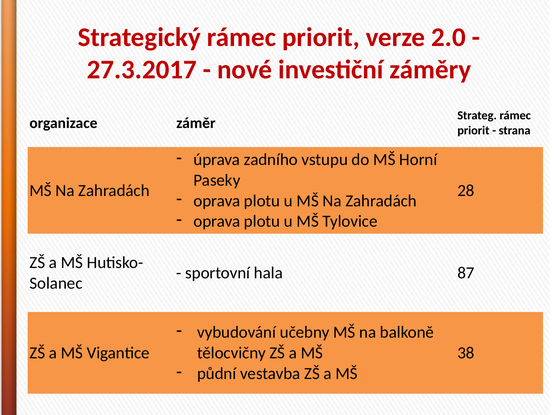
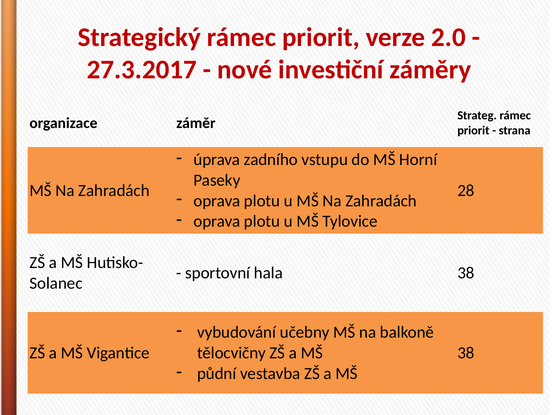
hala 87: 87 -> 38
